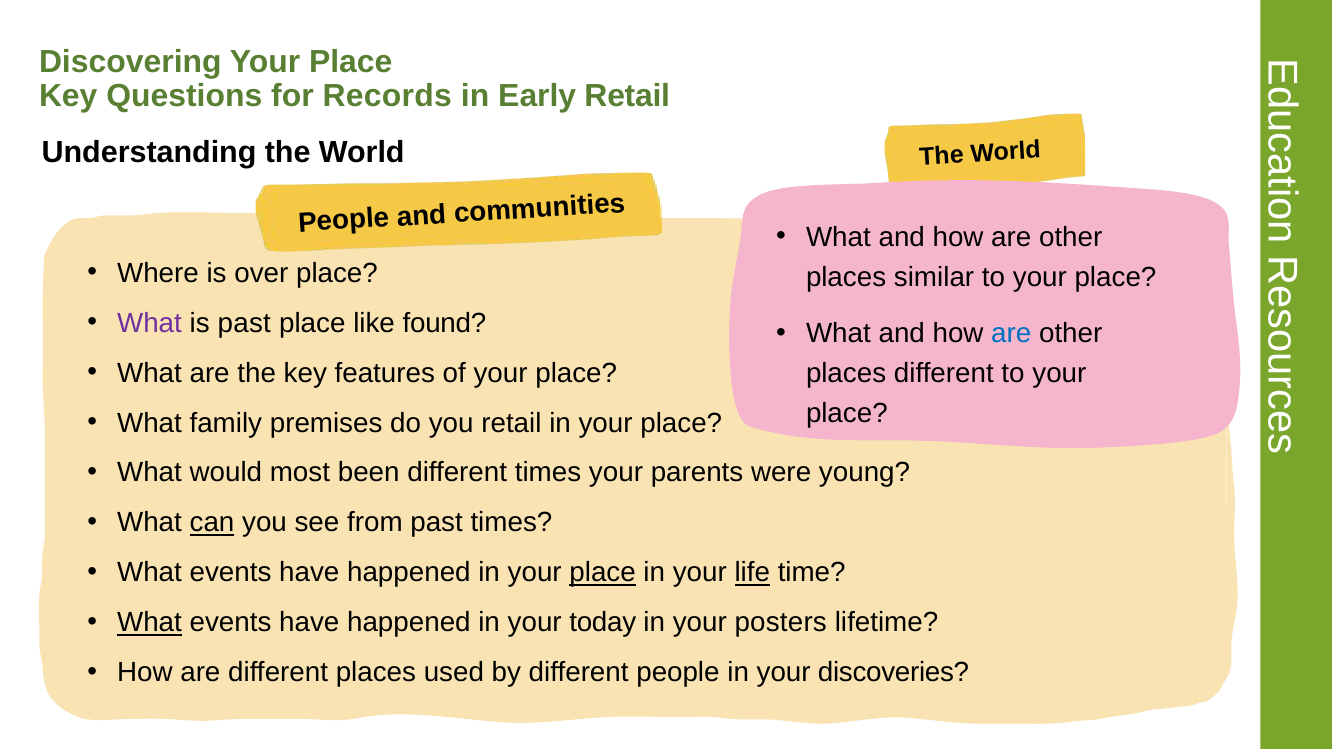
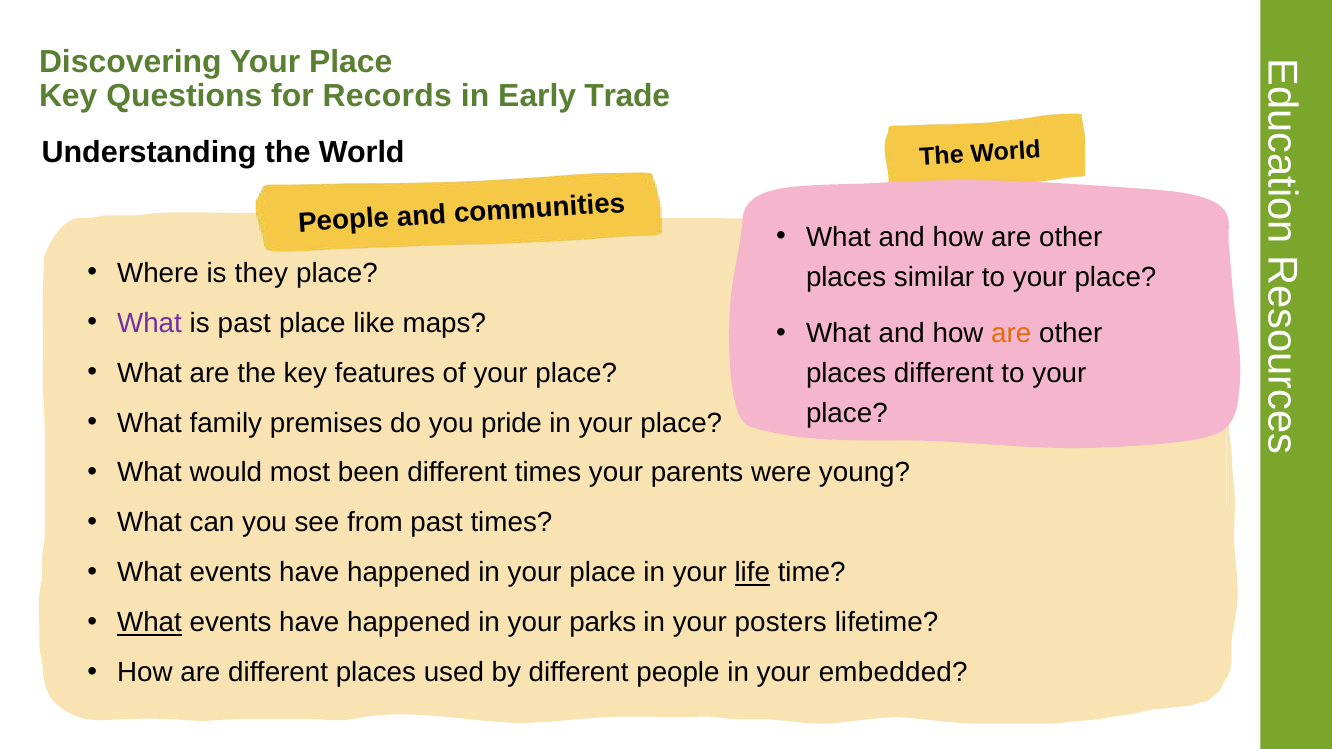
Early Retail: Retail -> Trade
over: over -> they
found: found -> maps
are at (1011, 334) colour: blue -> orange
you retail: retail -> pride
can underline: present -> none
place at (603, 573) underline: present -> none
today: today -> parks
discoveries: discoveries -> embedded
